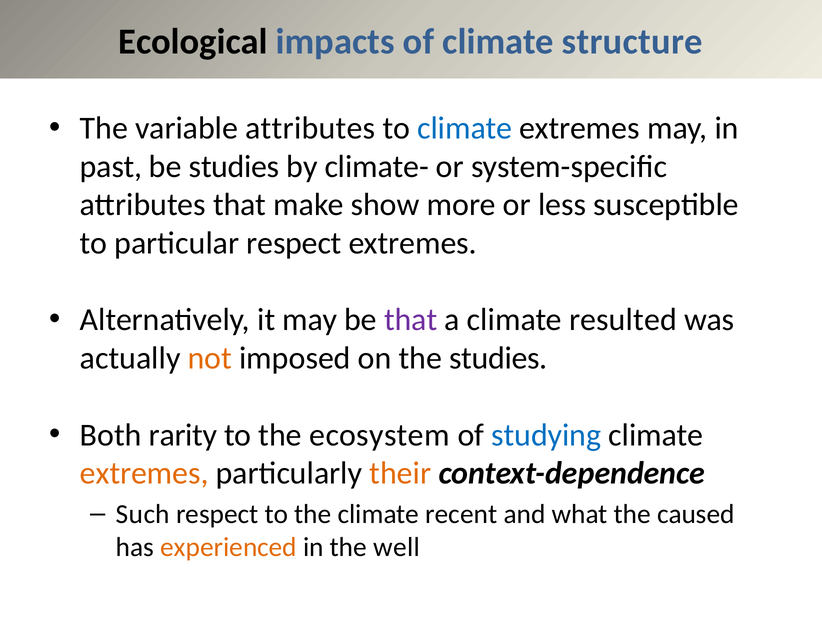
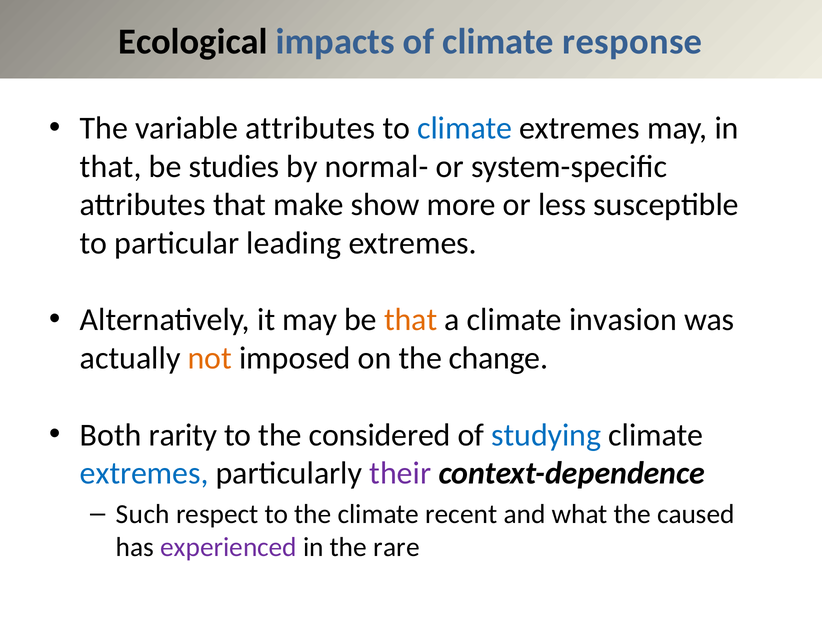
structure: structure -> response
past at (111, 166): past -> that
climate-: climate- -> normal-
particular respect: respect -> leading
that at (411, 320) colour: purple -> orange
resulted: resulted -> invasion
the studies: studies -> change
ecosystem: ecosystem -> considered
extremes at (144, 473) colour: orange -> blue
their colour: orange -> purple
experienced colour: orange -> purple
well: well -> rare
